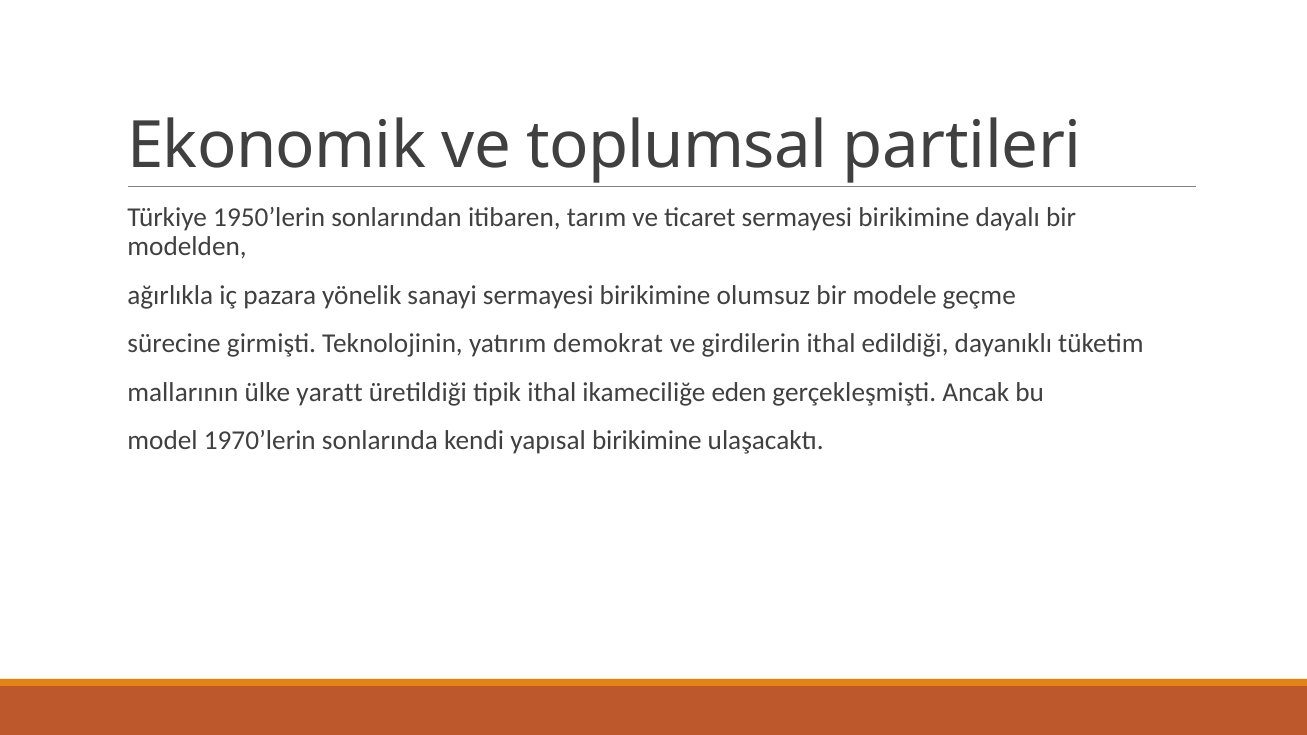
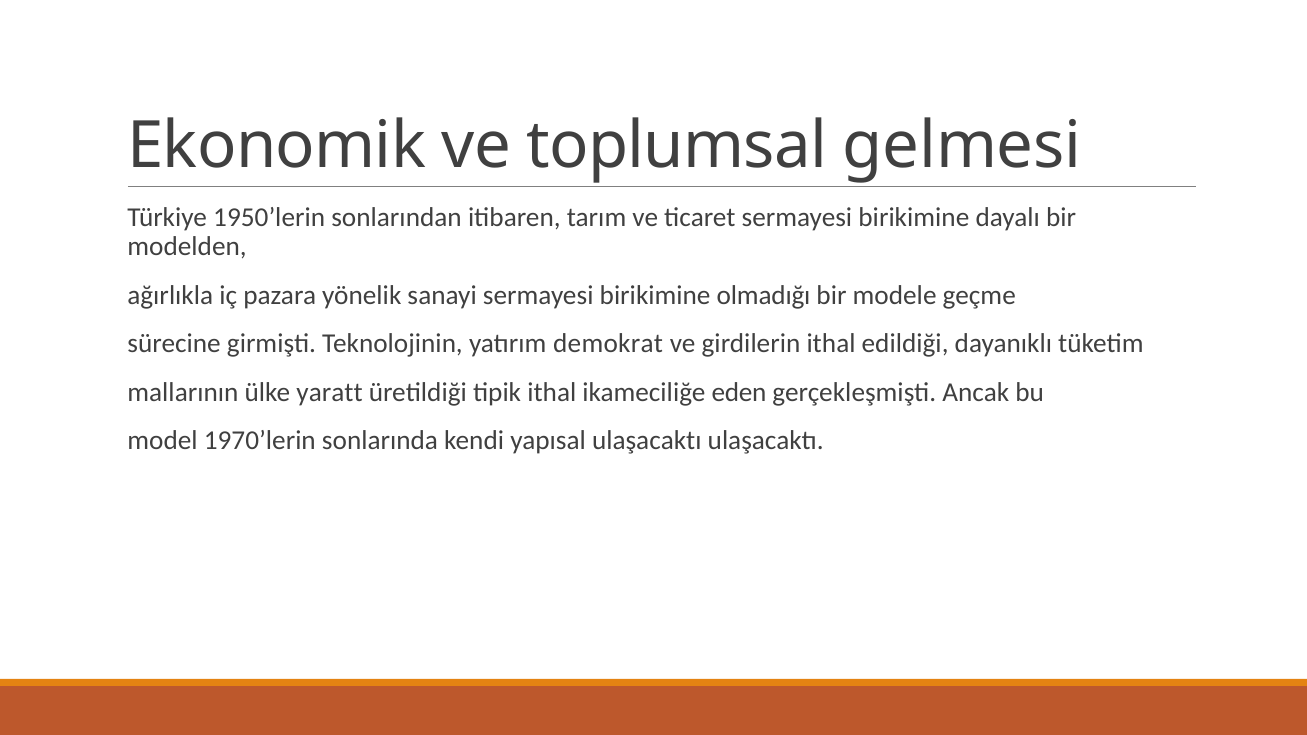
partileri: partileri -> gelmesi
olumsuz: olumsuz -> olmadığı
yapısal birikimine: birikimine -> ulaşacaktı
